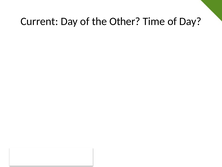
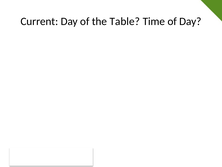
Other: Other -> Table
